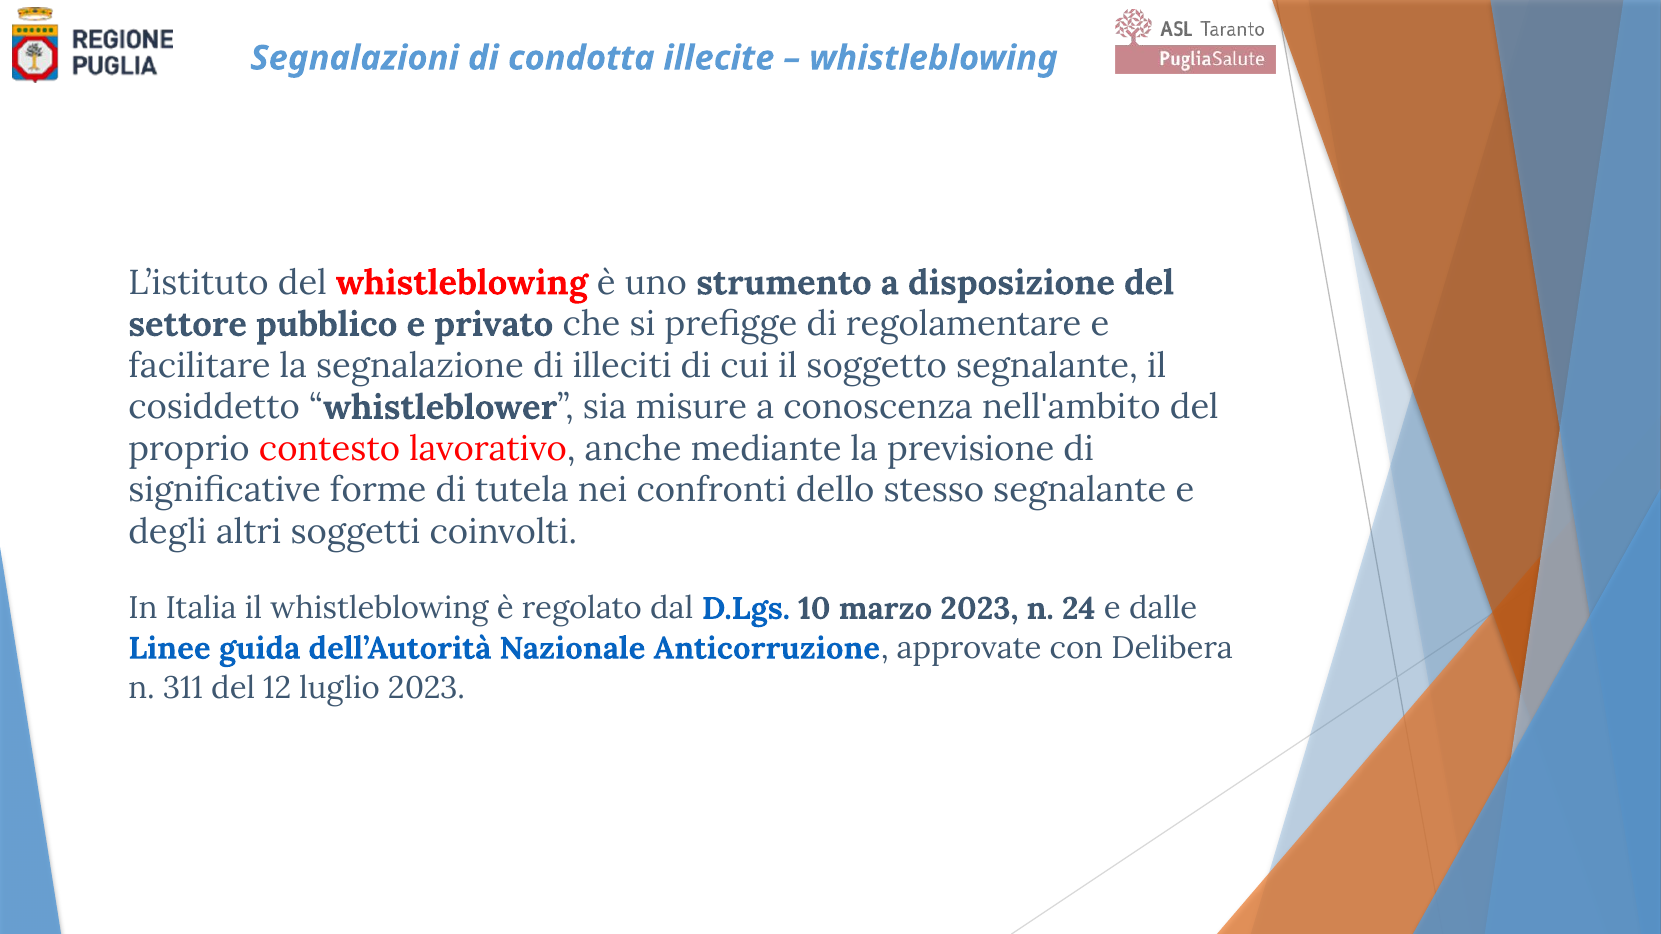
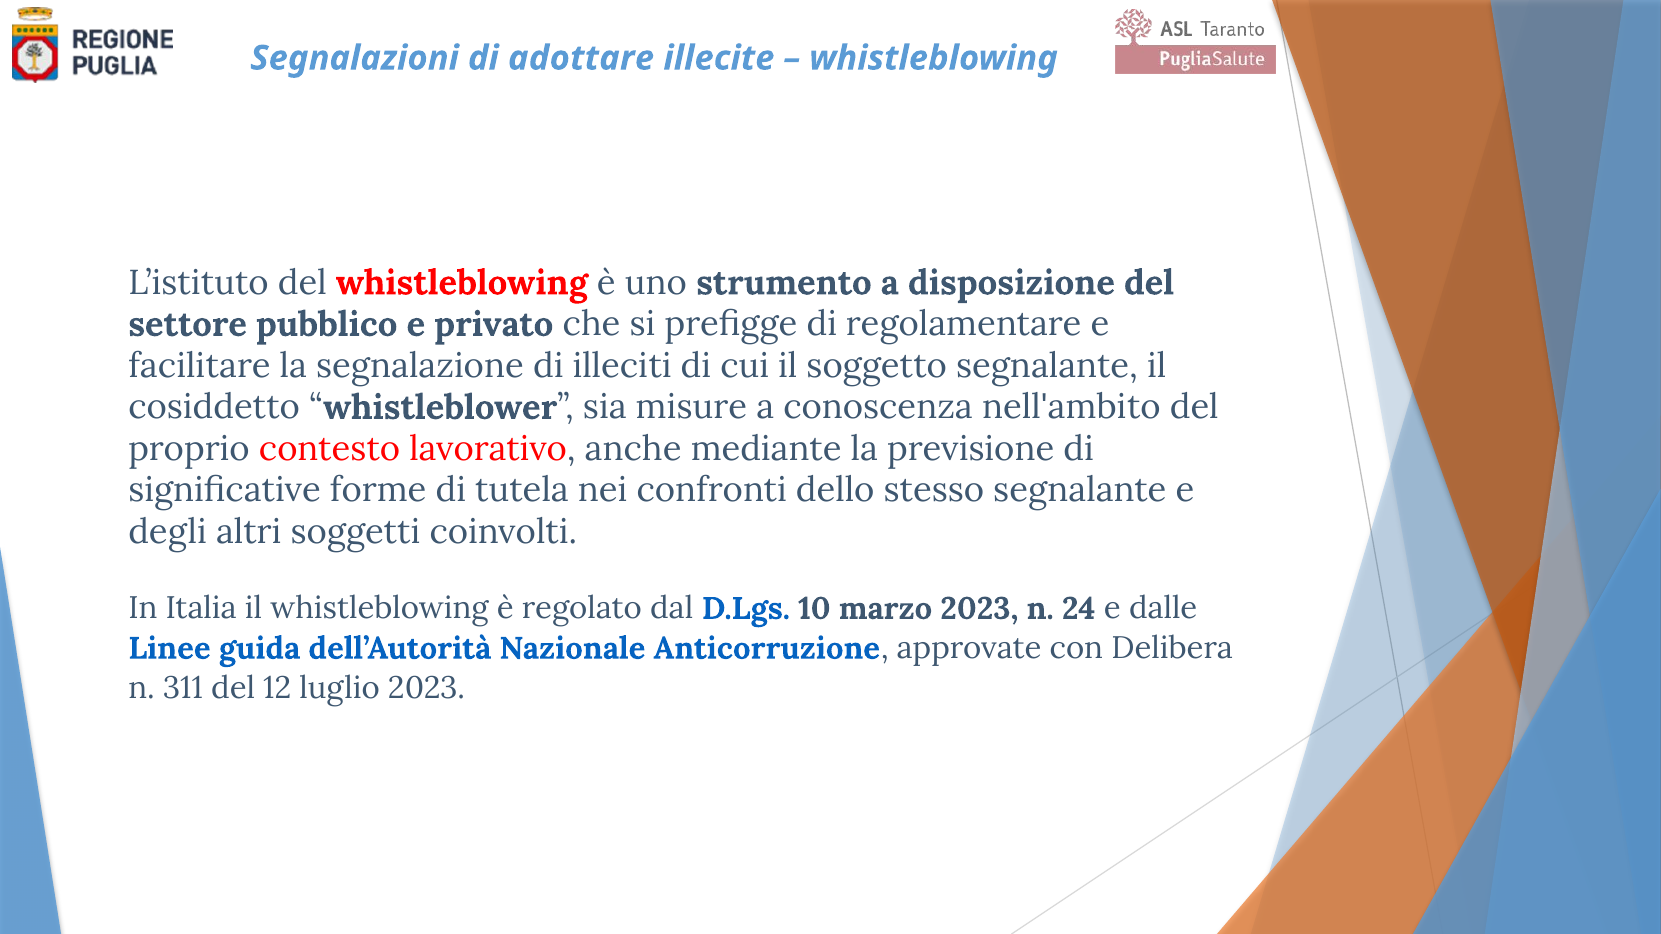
condotta: condotta -> adottare
